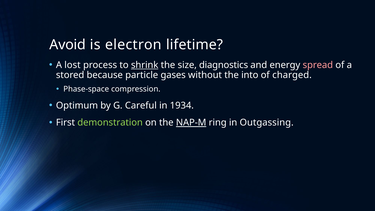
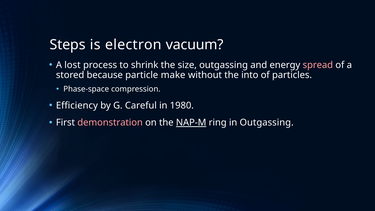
Avoid: Avoid -> Steps
lifetime: lifetime -> vacuum
shrink underline: present -> none
size diagnostics: diagnostics -> outgassing
gases: gases -> make
charged: charged -> particles
Optimum: Optimum -> Efficiency
1934: 1934 -> 1980
demonstration colour: light green -> pink
